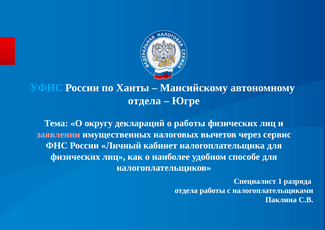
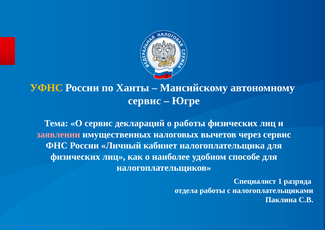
УФНС colour: light blue -> yellow
отдела at (144, 101): отдела -> сервис
О округу: округу -> сервис
